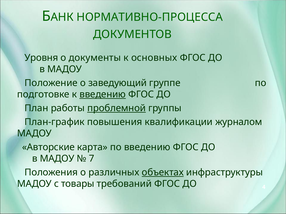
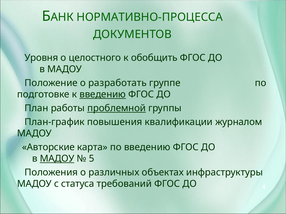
документы: документы -> целостного
основных: основных -> обобщить
заведующий: заведующий -> разработать
МАДОУ at (57, 159) underline: none -> present
7: 7 -> 5
объектах underline: present -> none
товары: товары -> статуса
